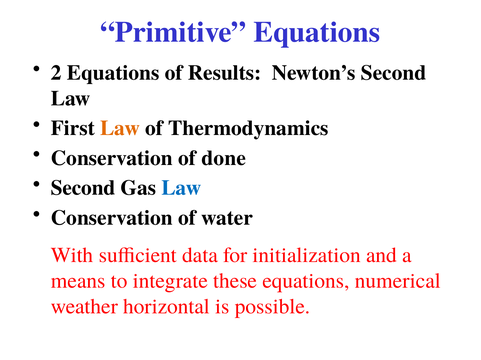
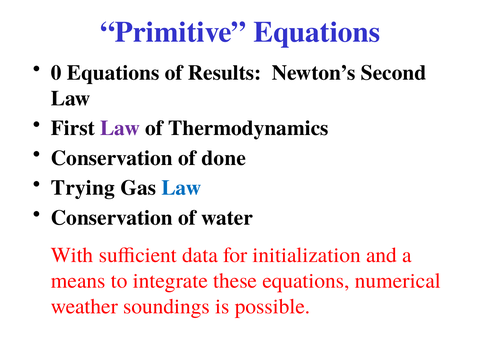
2: 2 -> 0
Law at (120, 128) colour: orange -> purple
Second at (83, 188): Second -> Trying
horizontal: horizontal -> soundings
